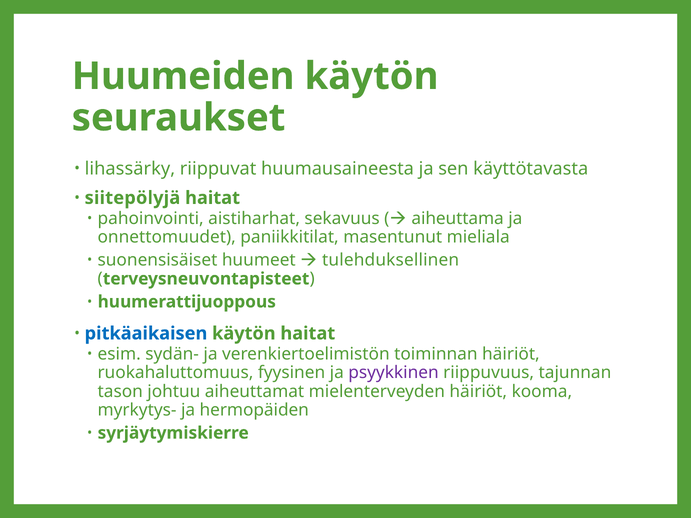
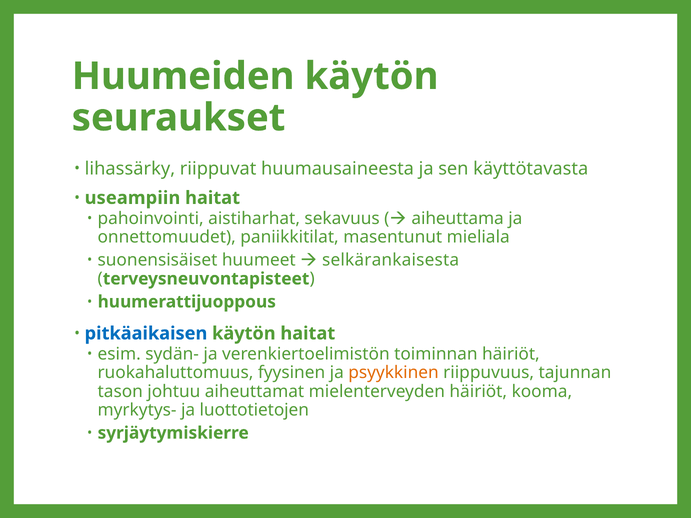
siitepölyjä: siitepölyjä -> useampiin
tulehduksellinen: tulehduksellinen -> selkärankaisesta
psyykkinen colour: purple -> orange
hermopäiden: hermopäiden -> luottotietojen
